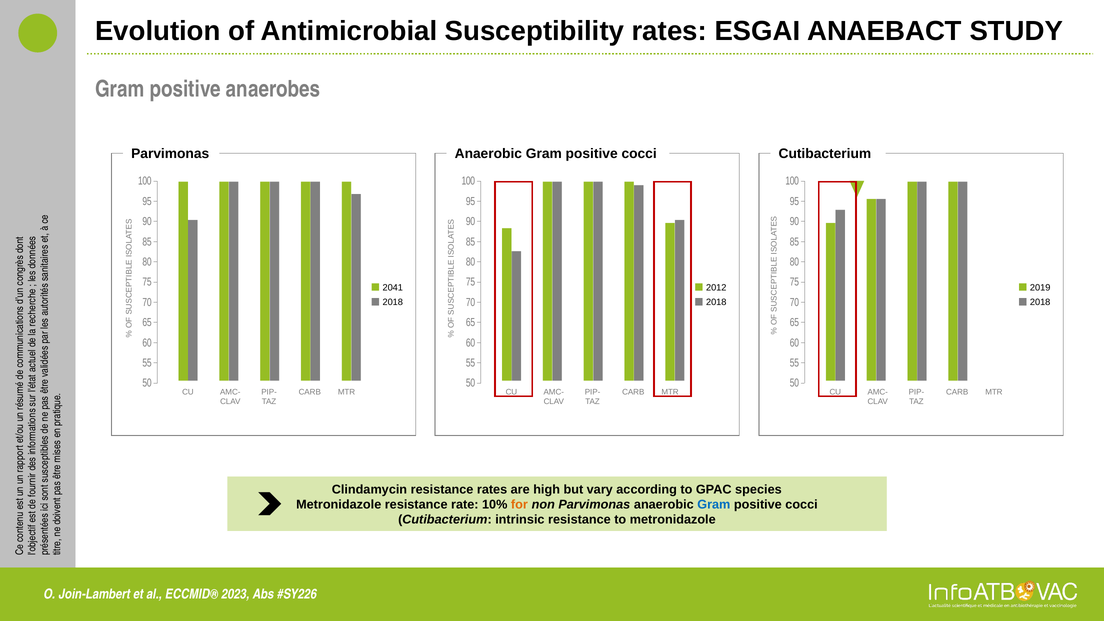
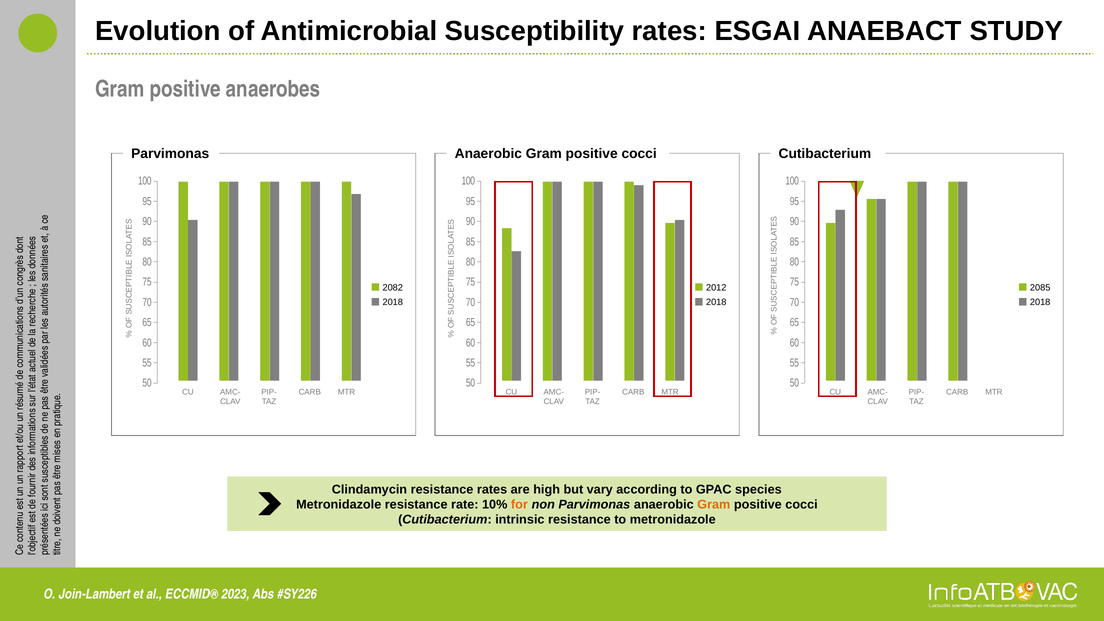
2041: 2041 -> 2082
2019: 2019 -> 2085
Gram at (714, 505) colour: blue -> orange
